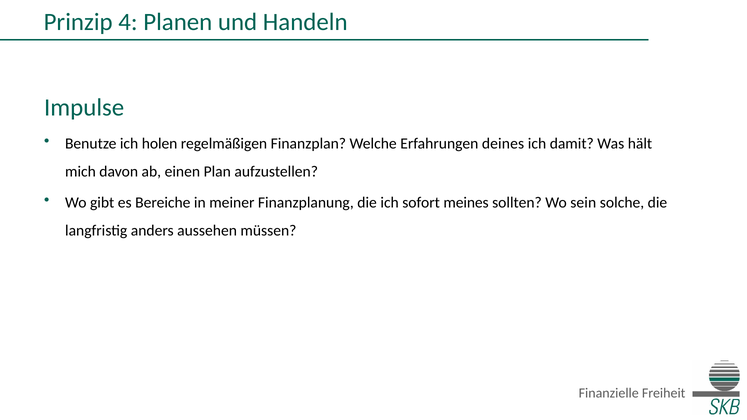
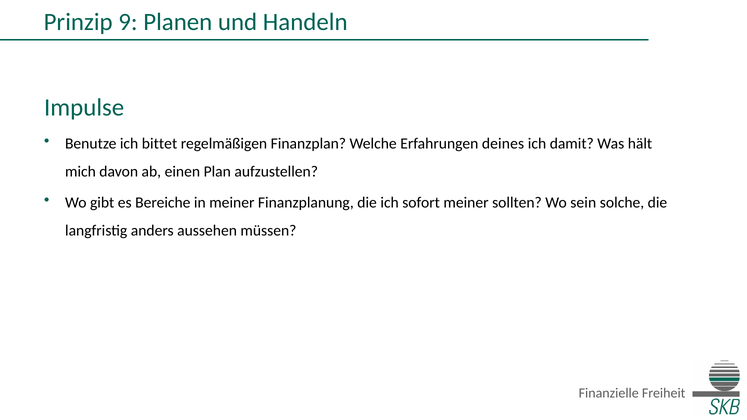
4: 4 -> 9
holen: holen -> bittet
sofort meines: meines -> meiner
